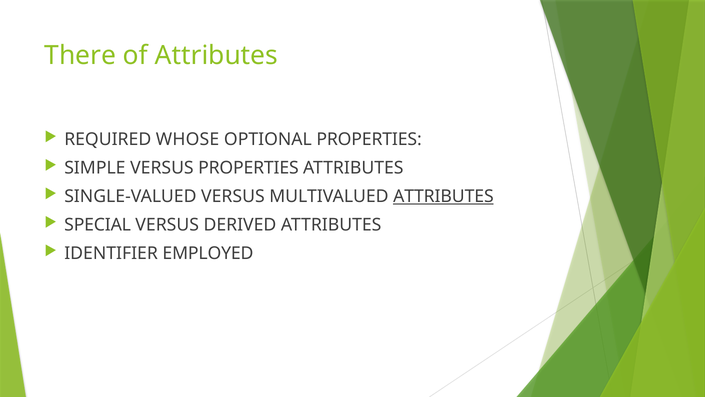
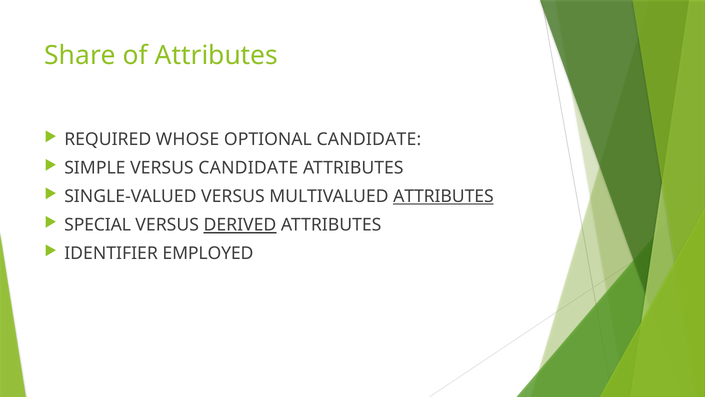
There: There -> Share
OPTIONAL PROPERTIES: PROPERTIES -> CANDIDATE
VERSUS PROPERTIES: PROPERTIES -> CANDIDATE
DERIVED underline: none -> present
